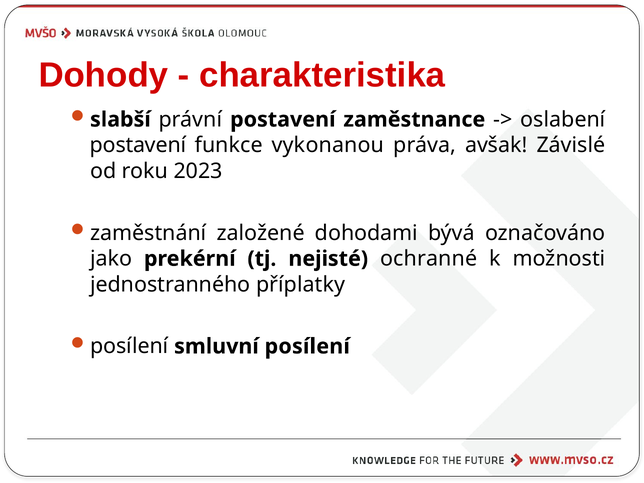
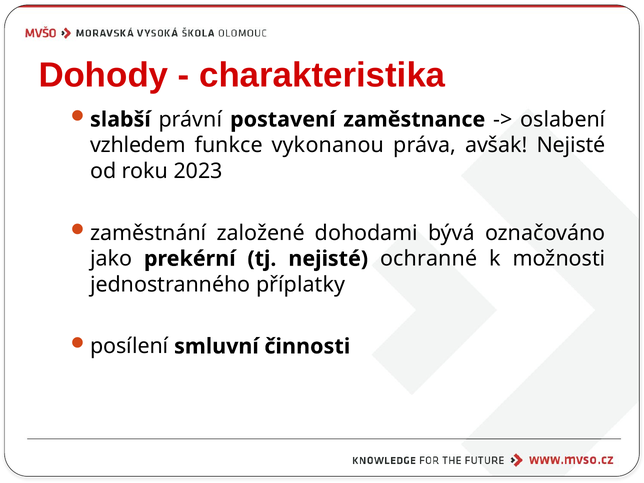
postavení at (138, 145): postavení -> vzhledem
avšak Závislé: Závislé -> Nejisté
smluvní posílení: posílení -> činnosti
